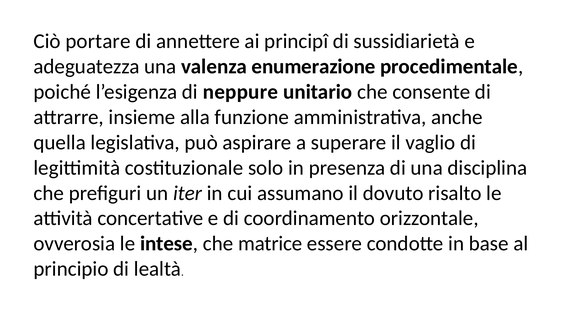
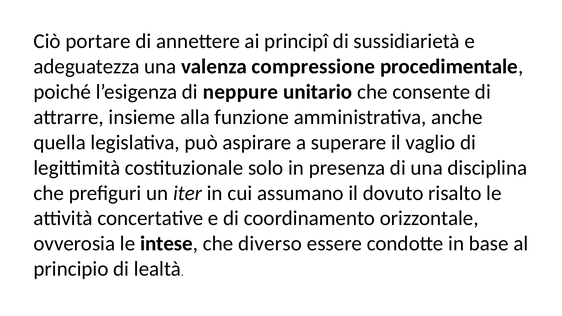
enumerazione: enumerazione -> compressione
matrice: matrice -> diverso
